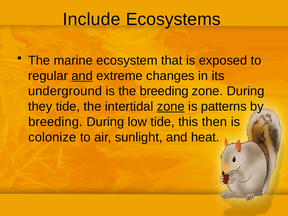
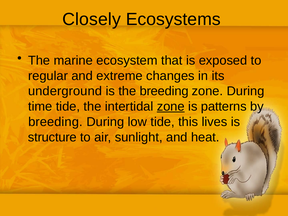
Include: Include -> Closely
and at (82, 76) underline: present -> none
they: they -> time
then: then -> lives
colonize: colonize -> structure
